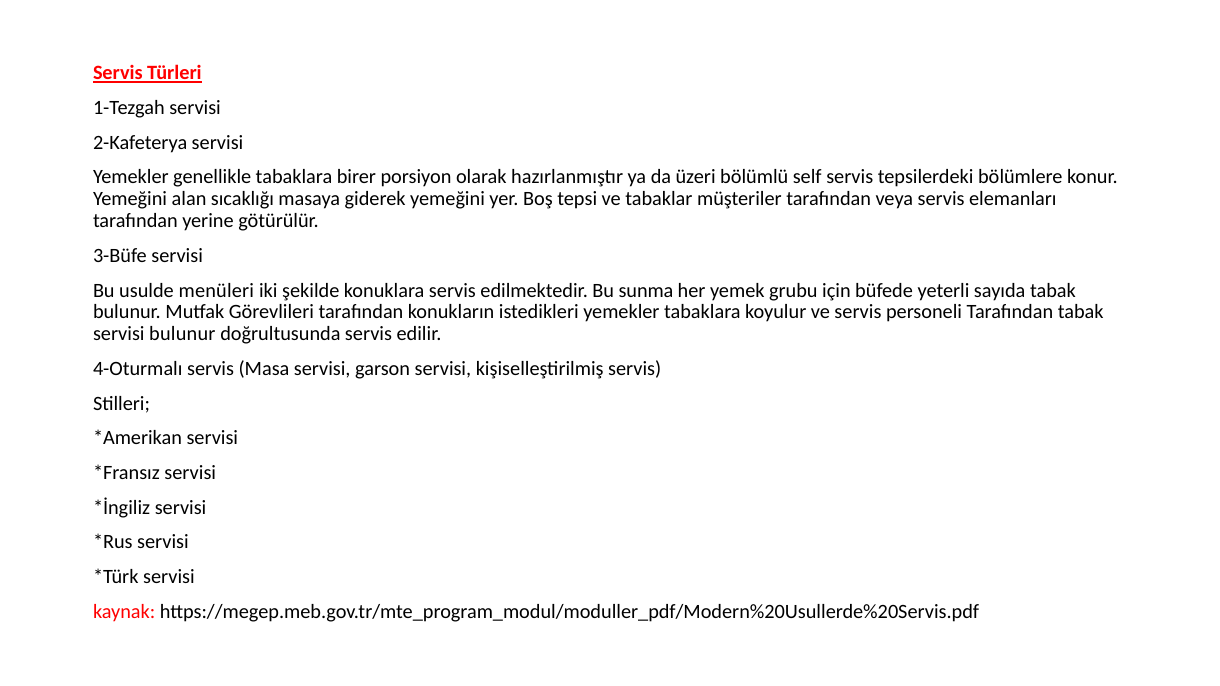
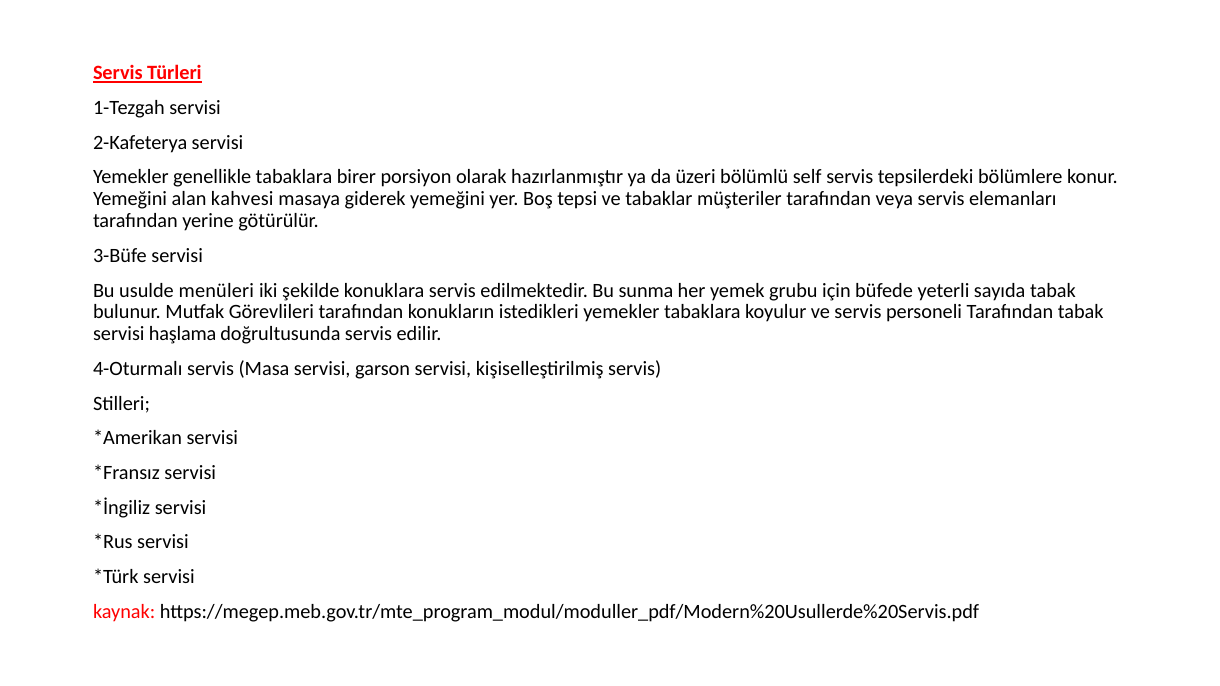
sıcaklığı: sıcaklığı -> kahvesi
servisi bulunur: bulunur -> haşlama
